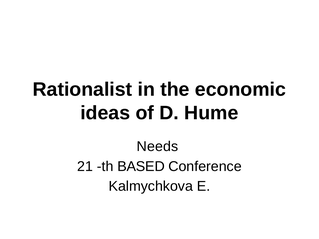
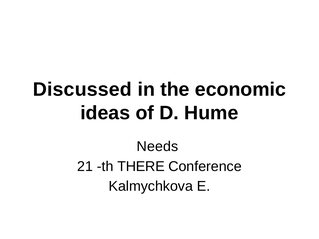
Rationalist: Rationalist -> Discussed
BASED: BASED -> THERE
